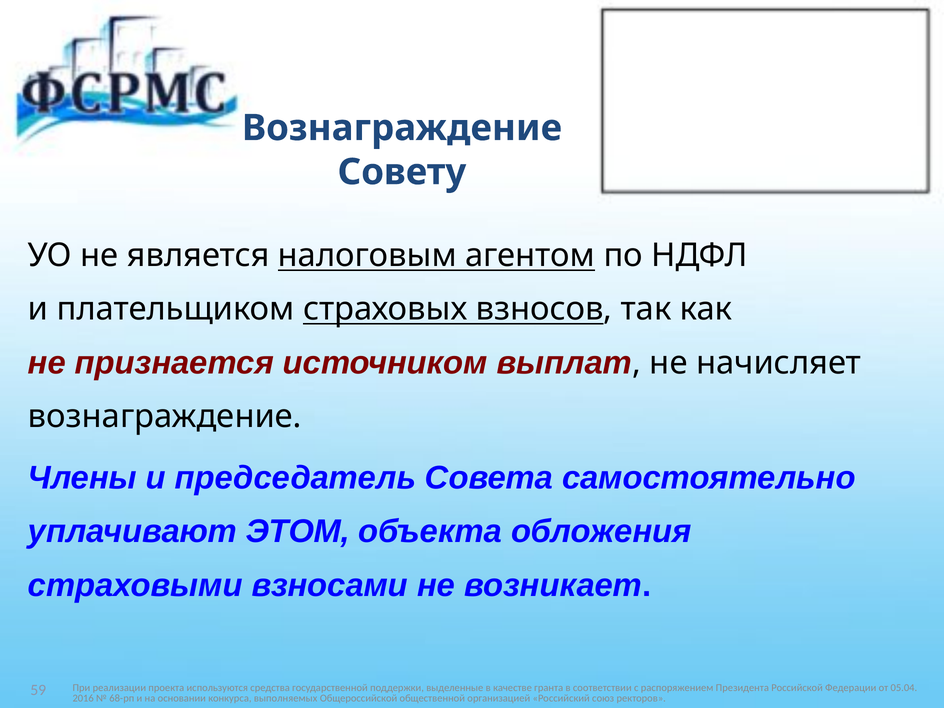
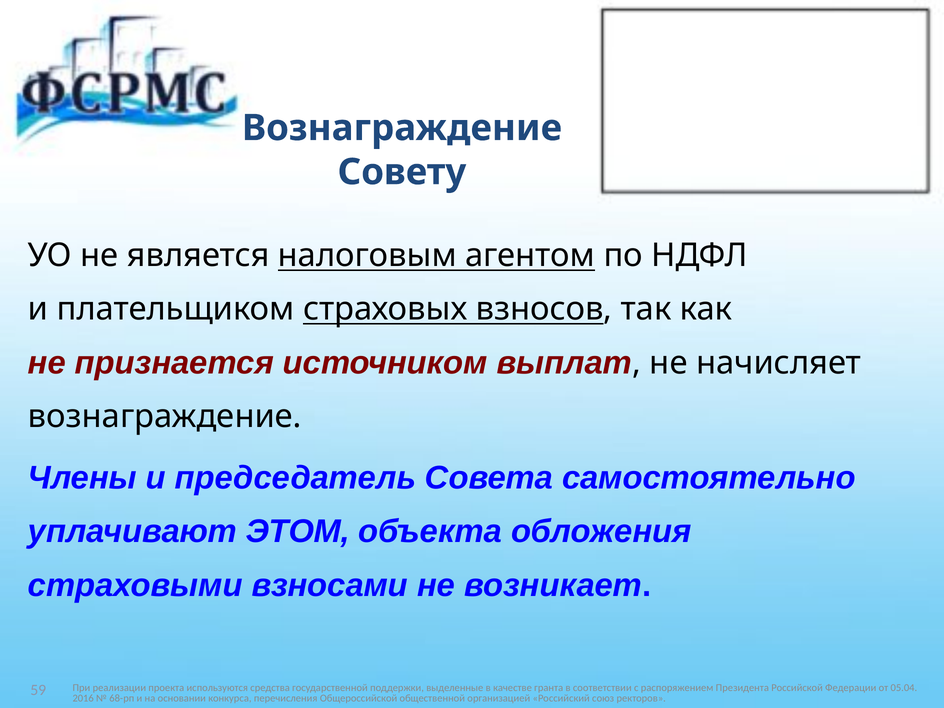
выполняемых: выполняемых -> перечисления
